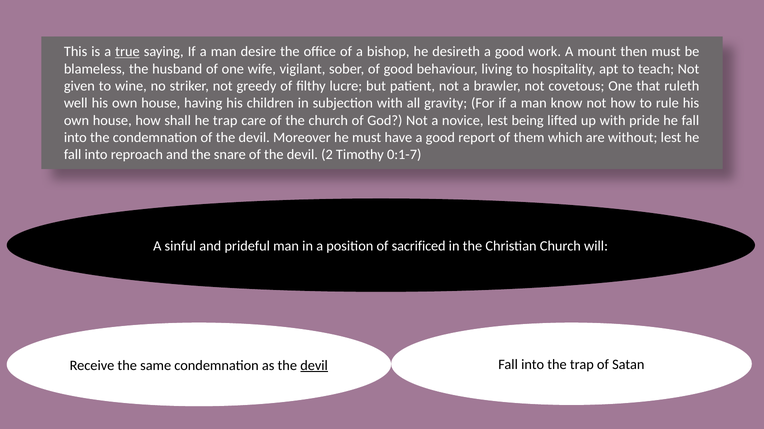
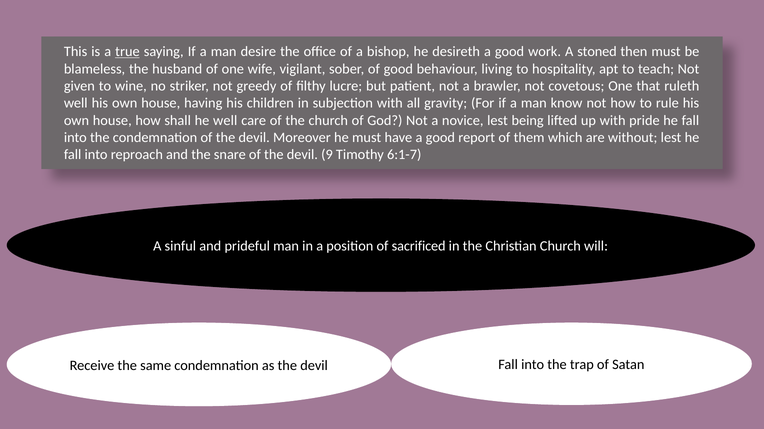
mount: mount -> stoned
he trap: trap -> well
2: 2 -> 9
0:1-7: 0:1-7 -> 6:1-7
devil at (314, 366) underline: present -> none
